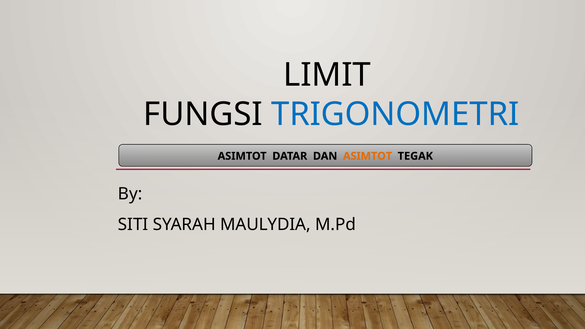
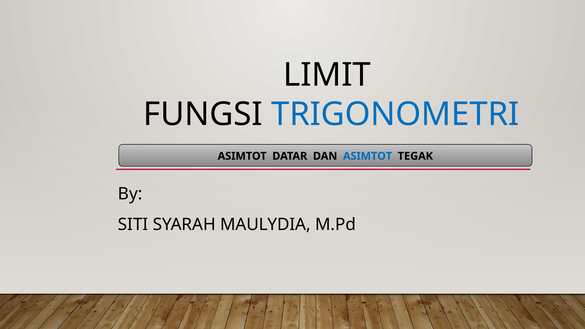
ASIMTOT at (368, 156) colour: orange -> blue
